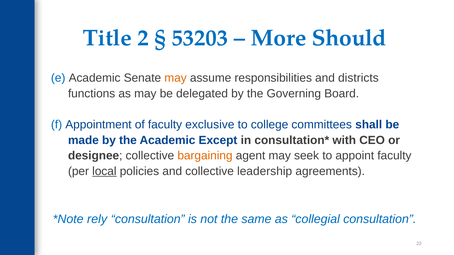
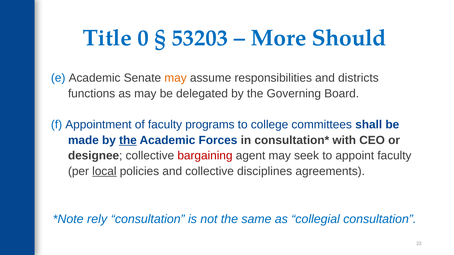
2: 2 -> 0
exclusive: exclusive -> programs
the at (128, 140) underline: none -> present
Except: Except -> Forces
bargaining colour: orange -> red
leadership: leadership -> disciplines
